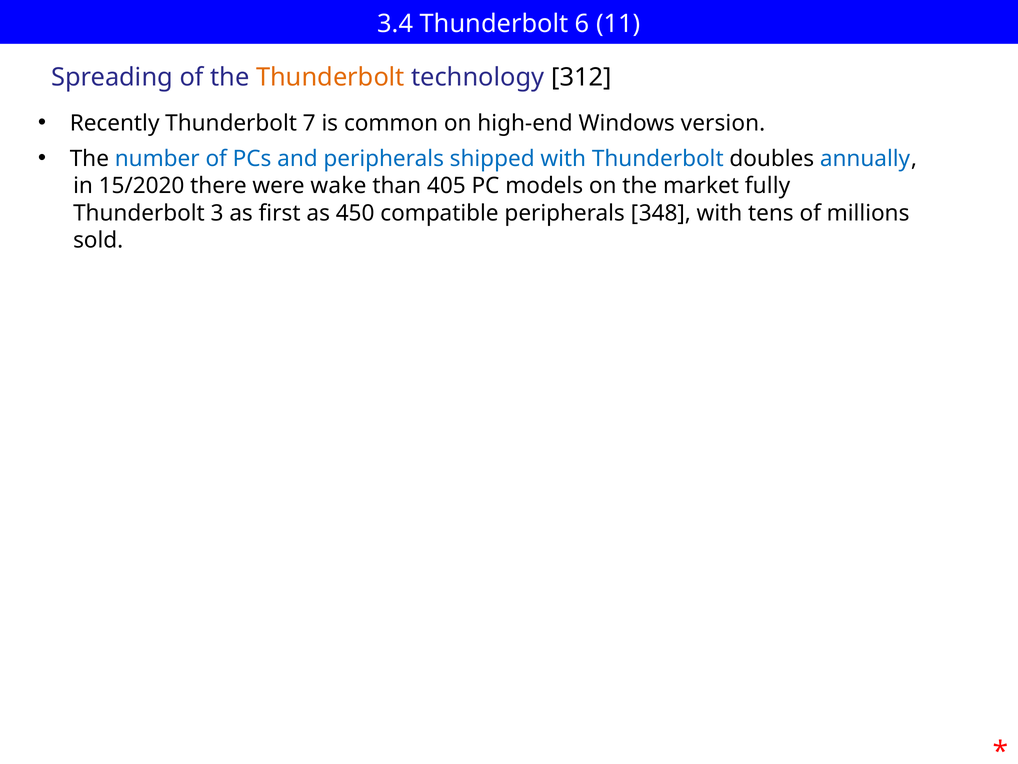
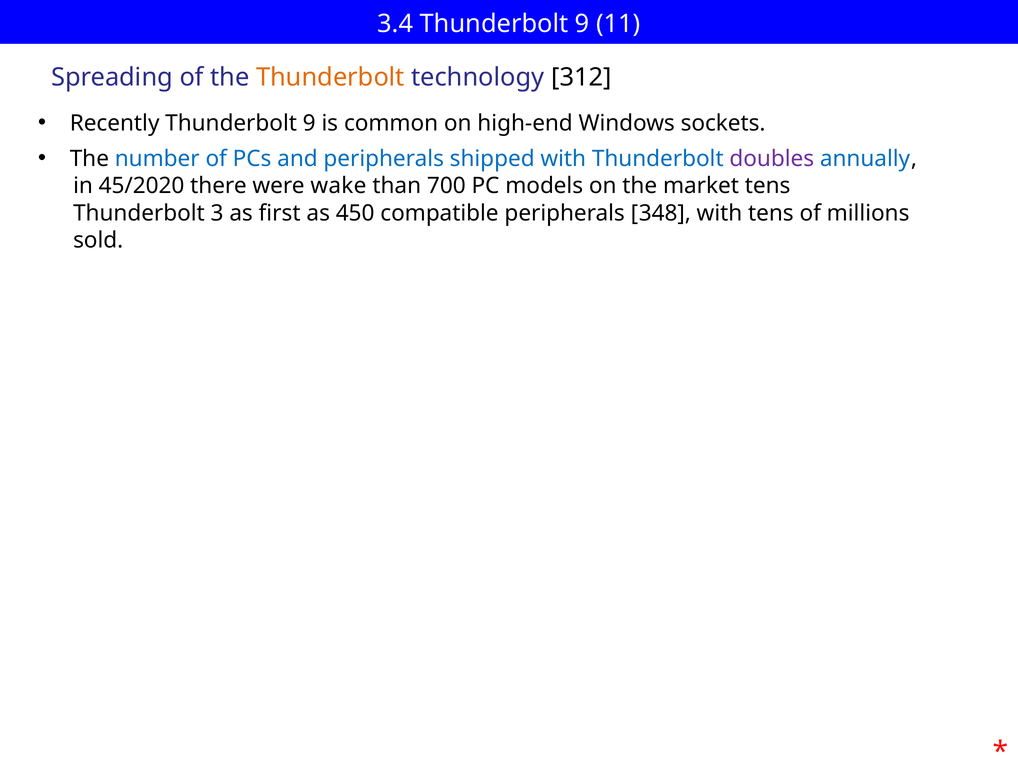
3.4 Thunderbolt 6: 6 -> 9
Recently Thunderbolt 7: 7 -> 9
version: version -> sockets
doubles colour: black -> purple
15/2020: 15/2020 -> 45/2020
405: 405 -> 700
market fully: fully -> tens
